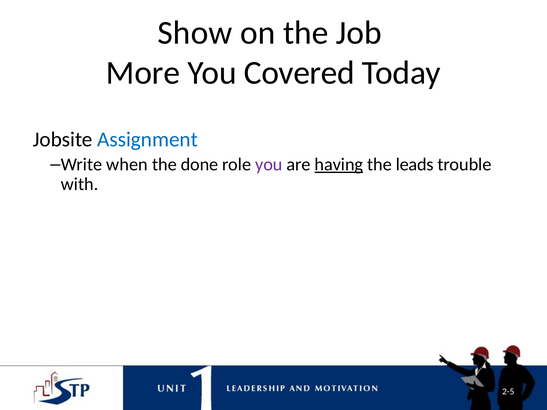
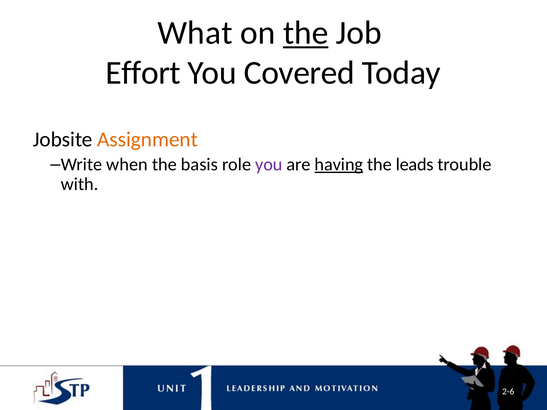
Show: Show -> What
the at (306, 33) underline: none -> present
More: More -> Effort
Assignment colour: blue -> orange
done: done -> basis
2-5: 2-5 -> 2-6
